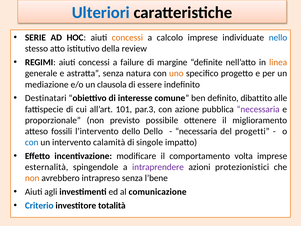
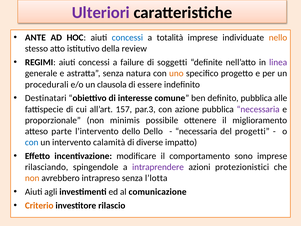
Ulteriori colour: blue -> purple
SERIE: SERIE -> ANTE
concessi at (127, 38) colour: orange -> blue
calcolo: calcolo -> totalità
nello colour: blue -> orange
margine: margine -> soggetti
linea colour: orange -> purple
mediazione: mediazione -> procedurali
definito dibattito: dibattito -> pubblica
101: 101 -> 157
previsto: previsto -> minimis
fossili: fossili -> parte
singole: singole -> diverse
volta: volta -> sono
esternalità: esternalità -> rilasciando
l’bene: l’bene -> l’lotta
Criterio colour: blue -> orange
totalità: totalità -> rilascio
